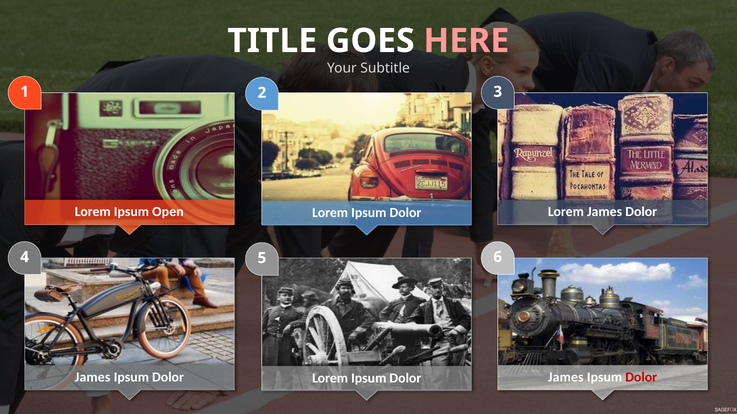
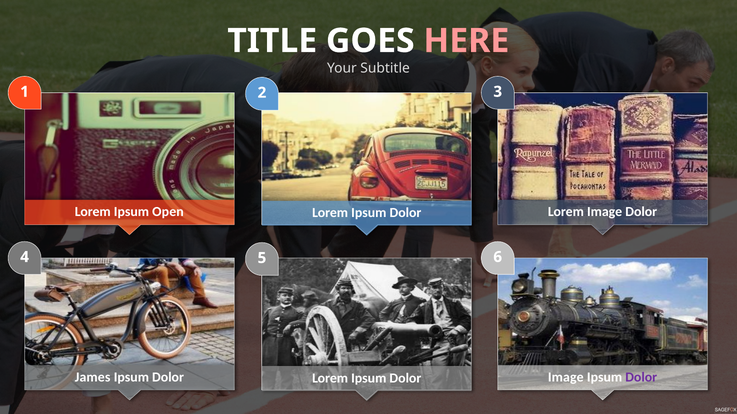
Lorem James: James -> Image
James at (566, 378): James -> Image
Dolor at (641, 378) colour: red -> purple
